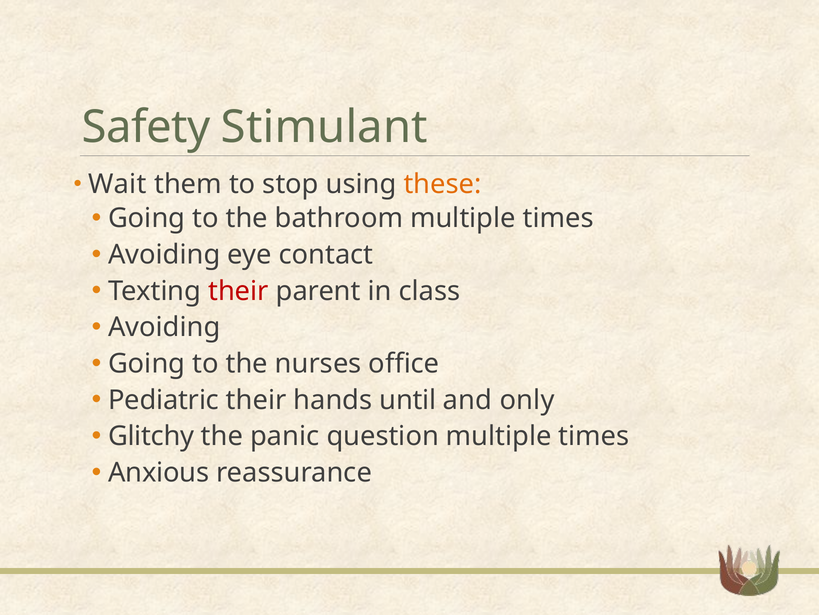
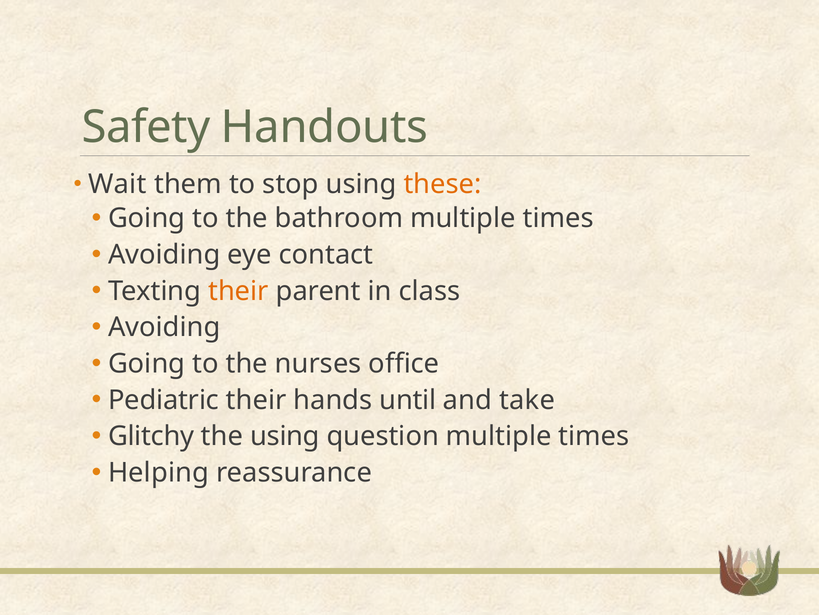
Stimulant: Stimulant -> Handouts
their at (238, 291) colour: red -> orange
only: only -> take
the panic: panic -> using
Anxious: Anxious -> Helping
